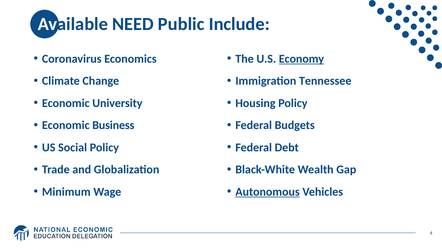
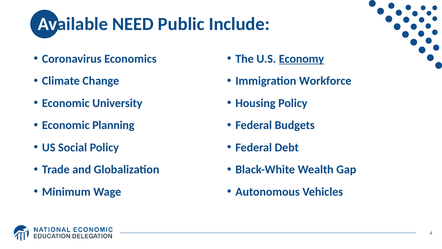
Tennessee: Tennessee -> Workforce
Business: Business -> Planning
Autonomous underline: present -> none
